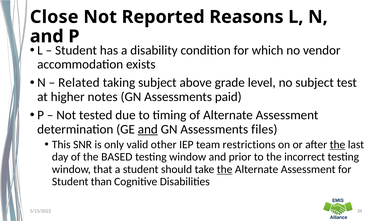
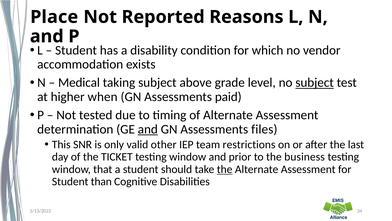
Close: Close -> Place
Related: Related -> Medical
subject at (315, 82) underline: none -> present
notes: notes -> when
the at (338, 144) underline: present -> none
BASED: BASED -> TICKET
incorrect: incorrect -> business
